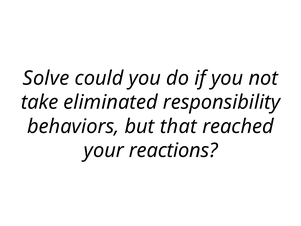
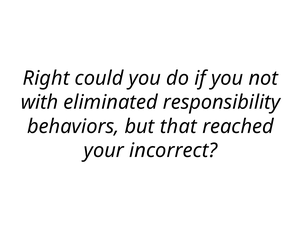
Solve: Solve -> Right
take: take -> with
reactions: reactions -> incorrect
